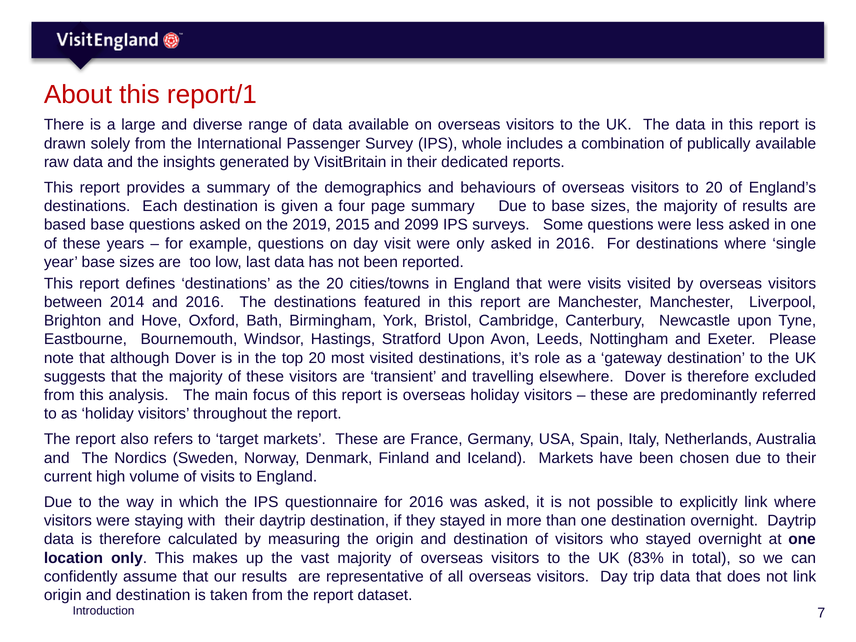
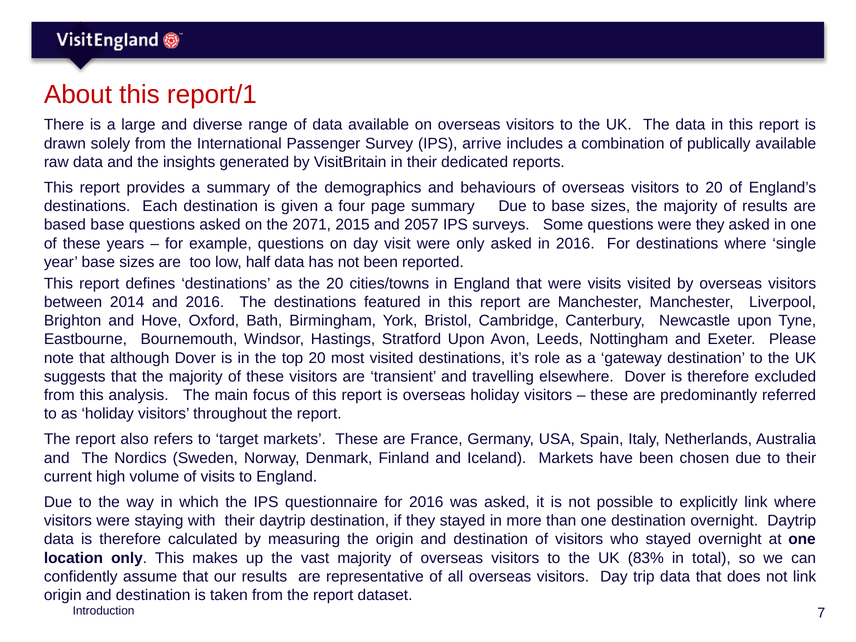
whole: whole -> arrive
2019: 2019 -> 2071
2099: 2099 -> 2057
were less: less -> they
last: last -> half
